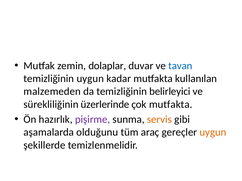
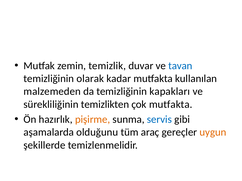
dolaplar: dolaplar -> temizlik
temizliğinin uygun: uygun -> olarak
belirleyici: belirleyici -> kapakları
üzerlerinde: üzerlerinde -> temizlikten
pişirme colour: purple -> orange
servis colour: orange -> blue
